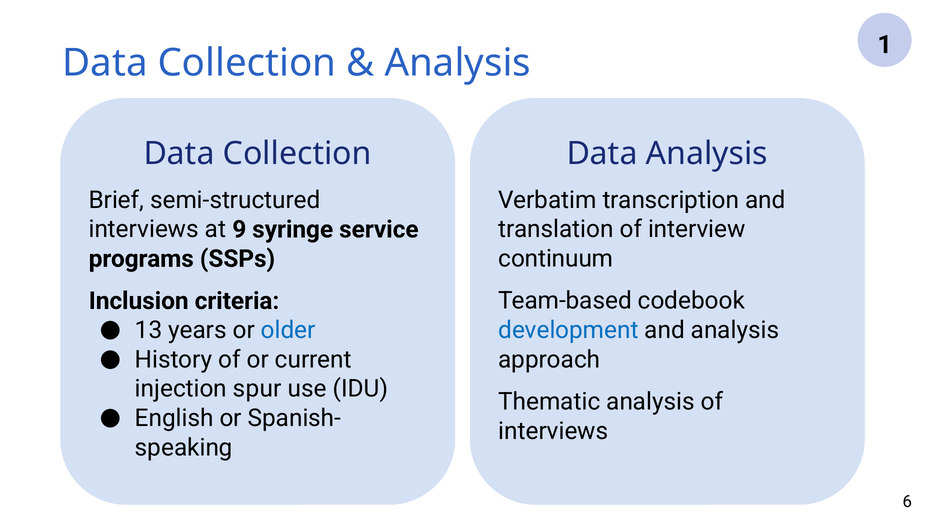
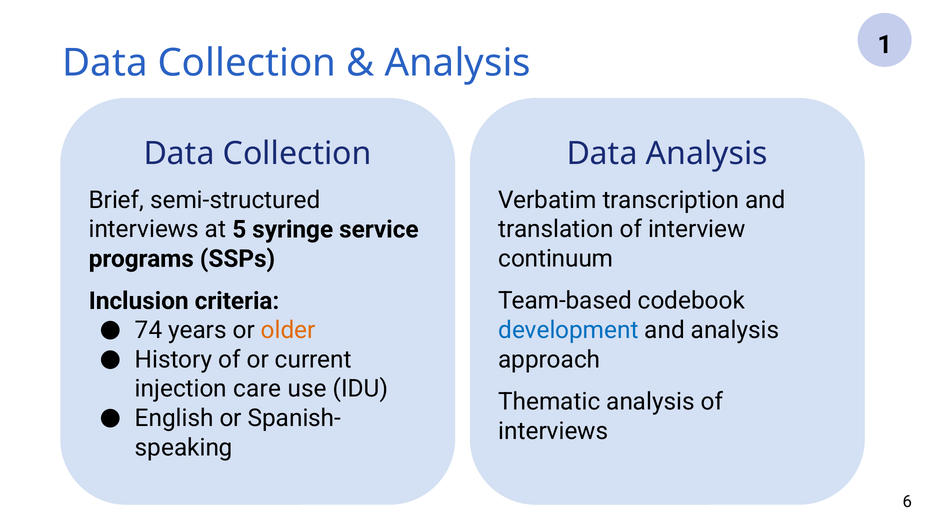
9: 9 -> 5
13: 13 -> 74
older colour: blue -> orange
spur: spur -> care
